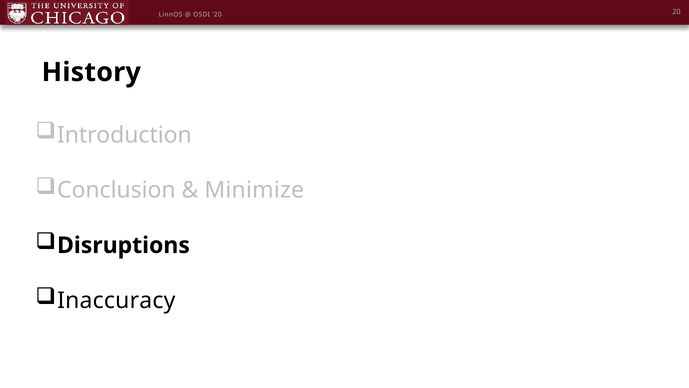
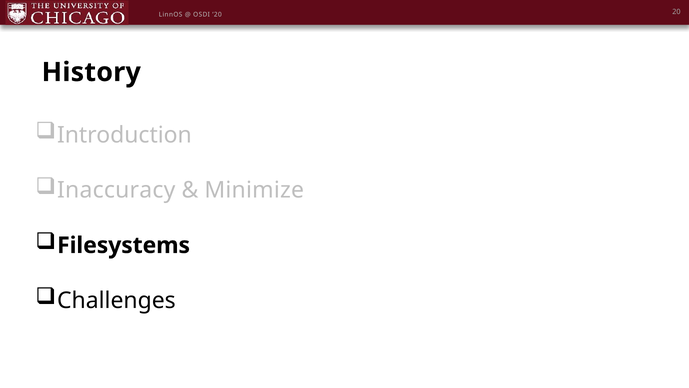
Conclusion: Conclusion -> Inaccuracy
Disruptions: Disruptions -> Filesystems
Inaccuracy: Inaccuracy -> Challenges
